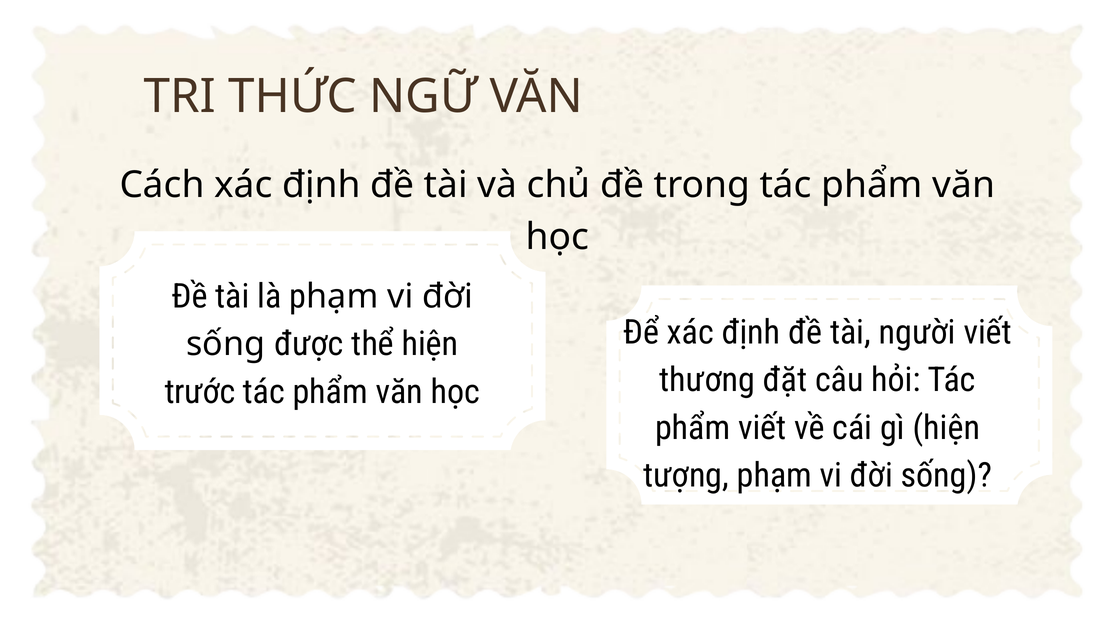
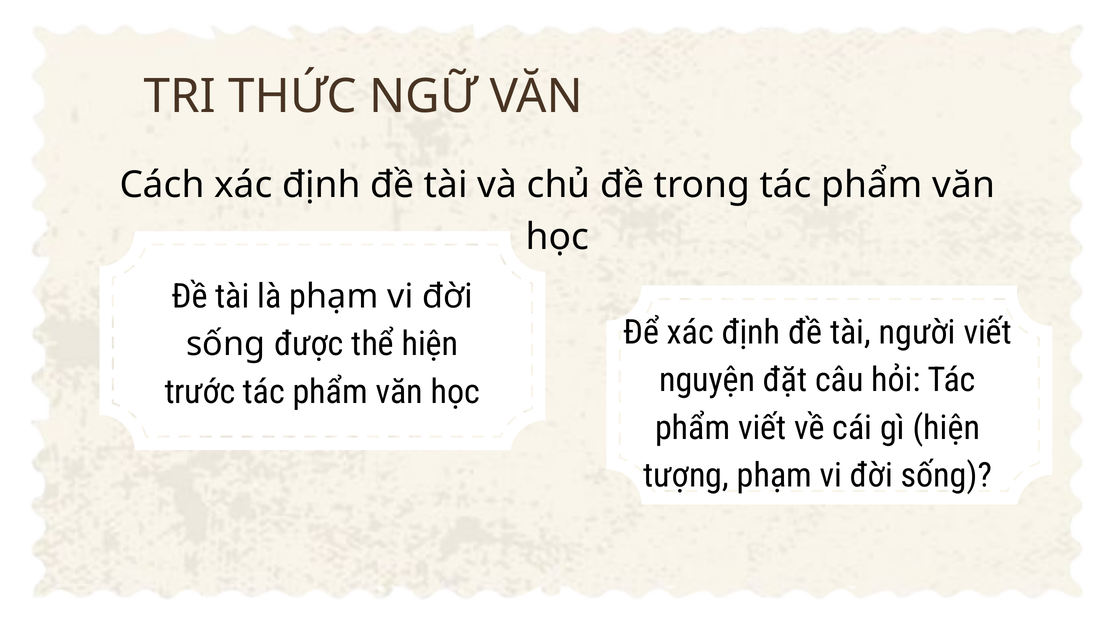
thương: thương -> nguyện
